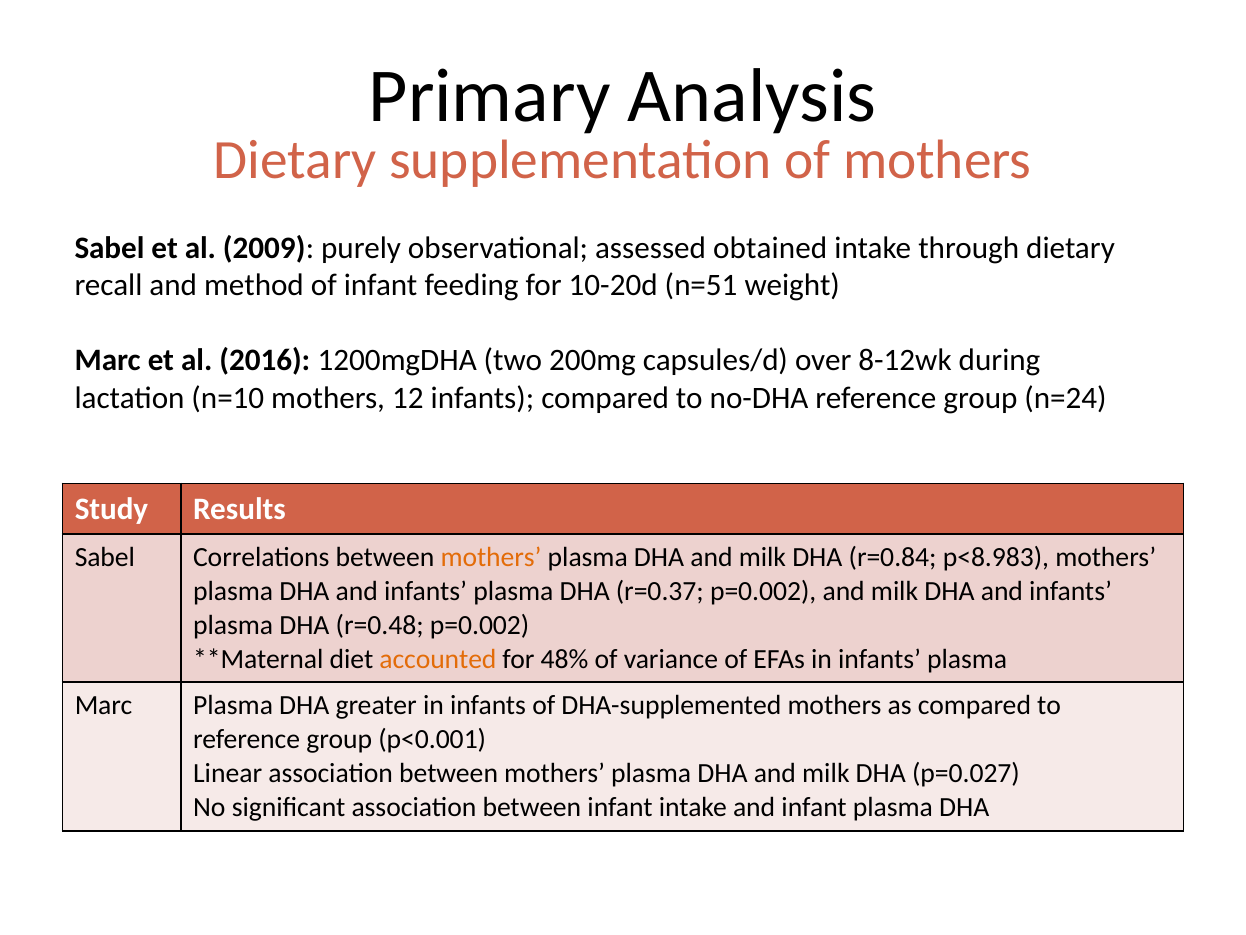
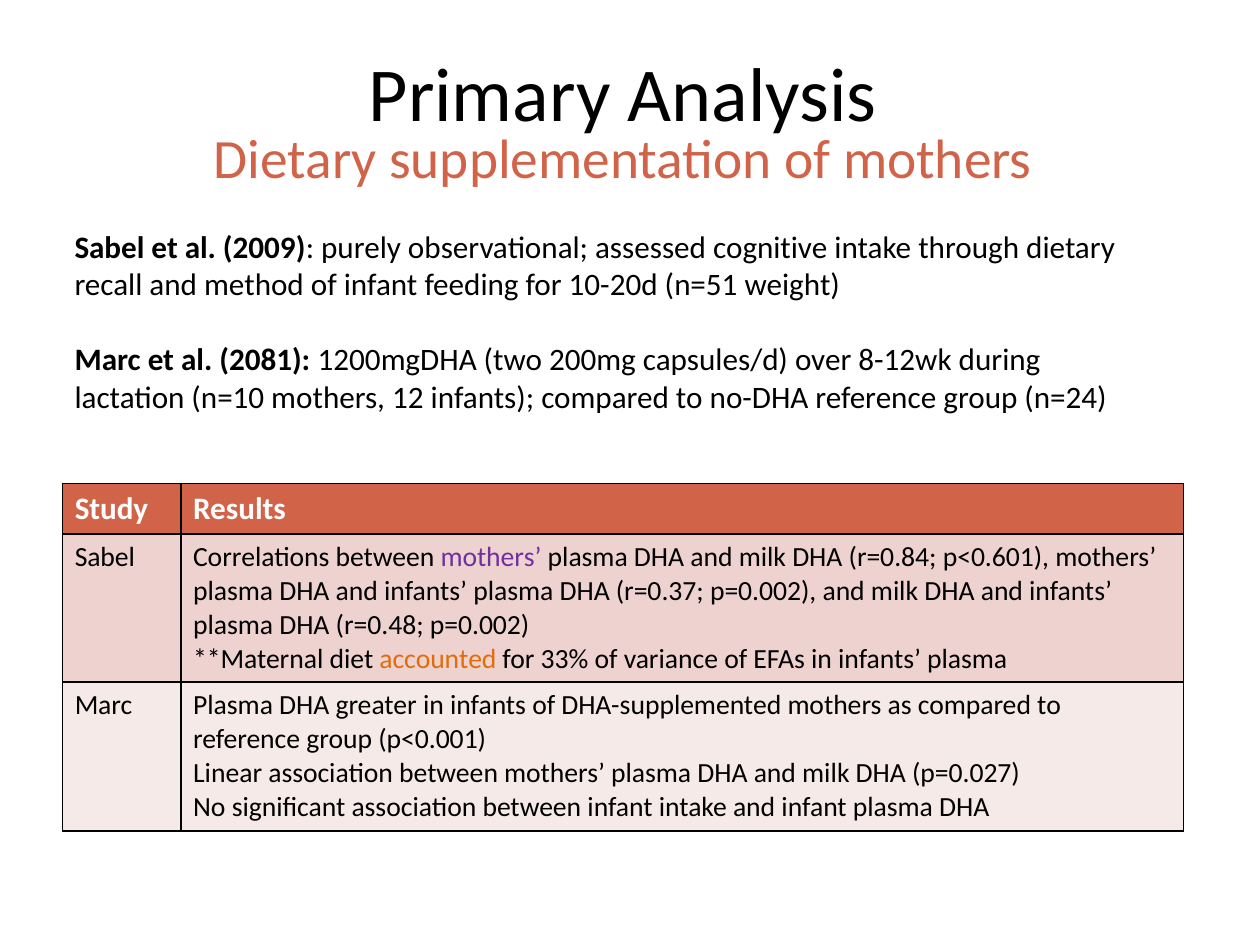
obtained: obtained -> cognitive
2016: 2016 -> 2081
mothers at (491, 557) colour: orange -> purple
p<8.983: p<8.983 -> p<0.601
48%: 48% -> 33%
